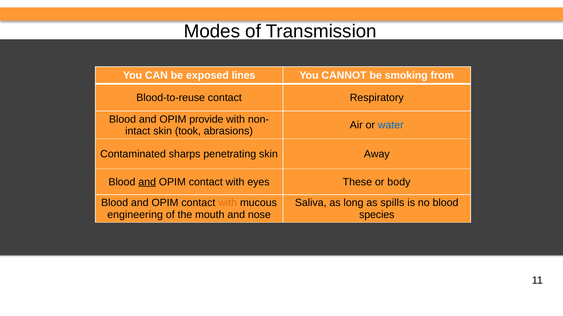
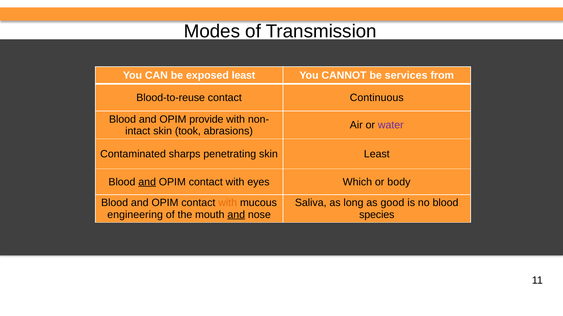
exposed lines: lines -> least
smoking: smoking -> services
Respiratory: Respiratory -> Continuous
water colour: blue -> purple
skin Away: Away -> Least
These: These -> Which
spills: spills -> good
and at (236, 215) underline: none -> present
